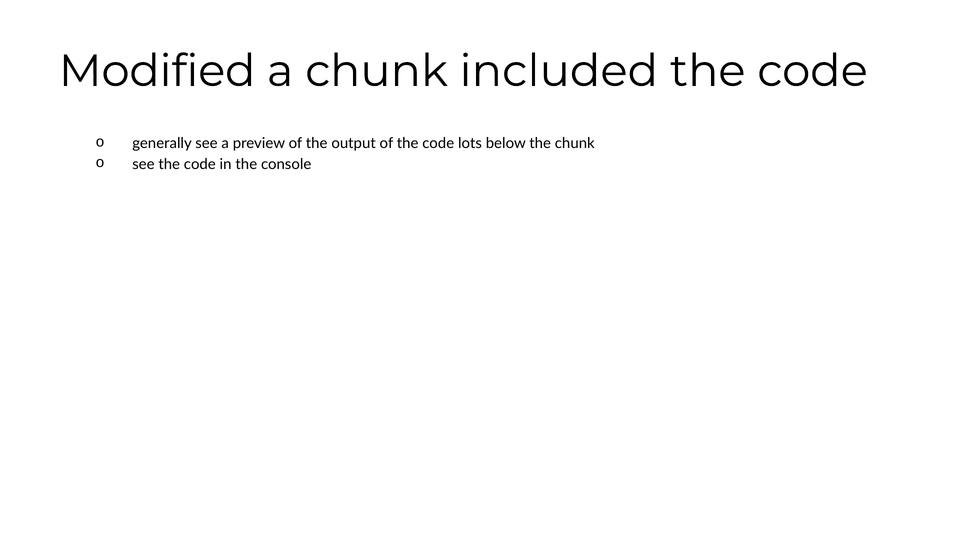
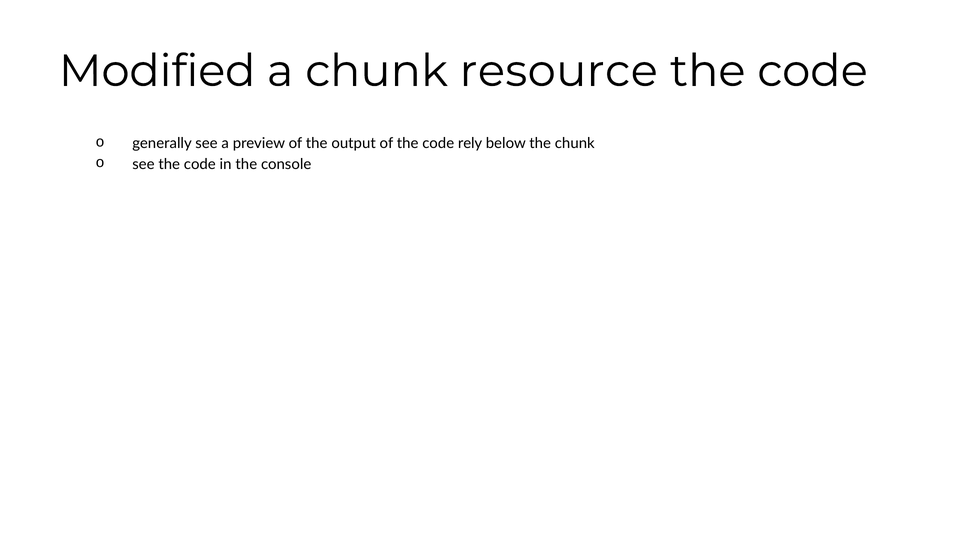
included: included -> resource
lots: lots -> rely
